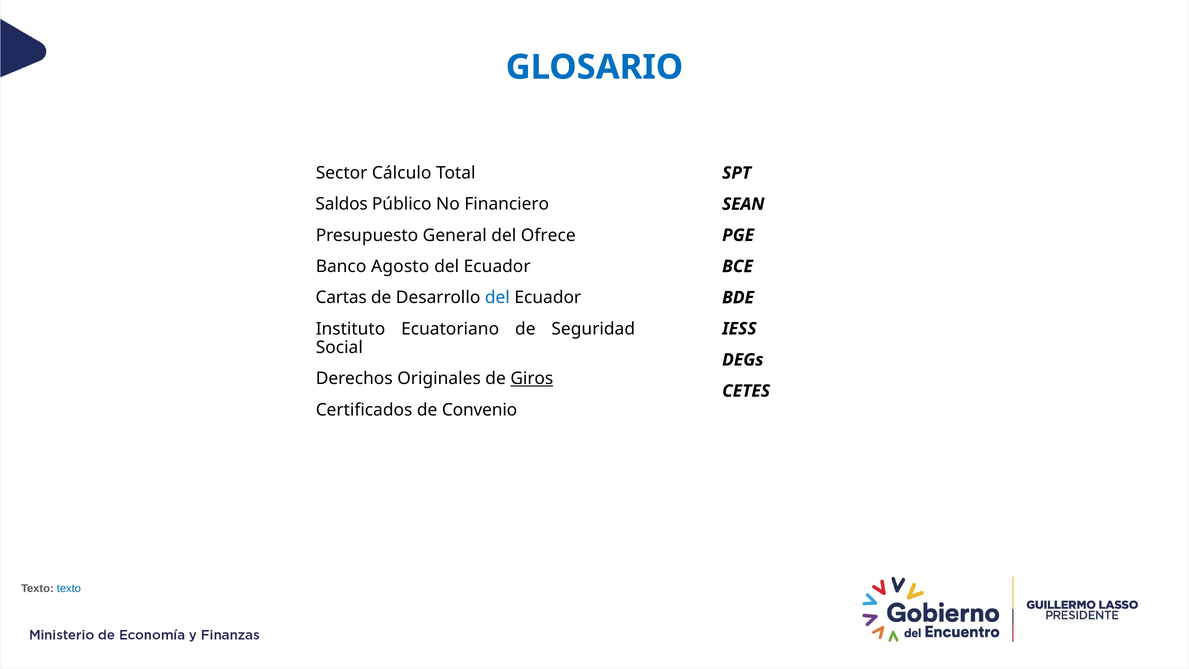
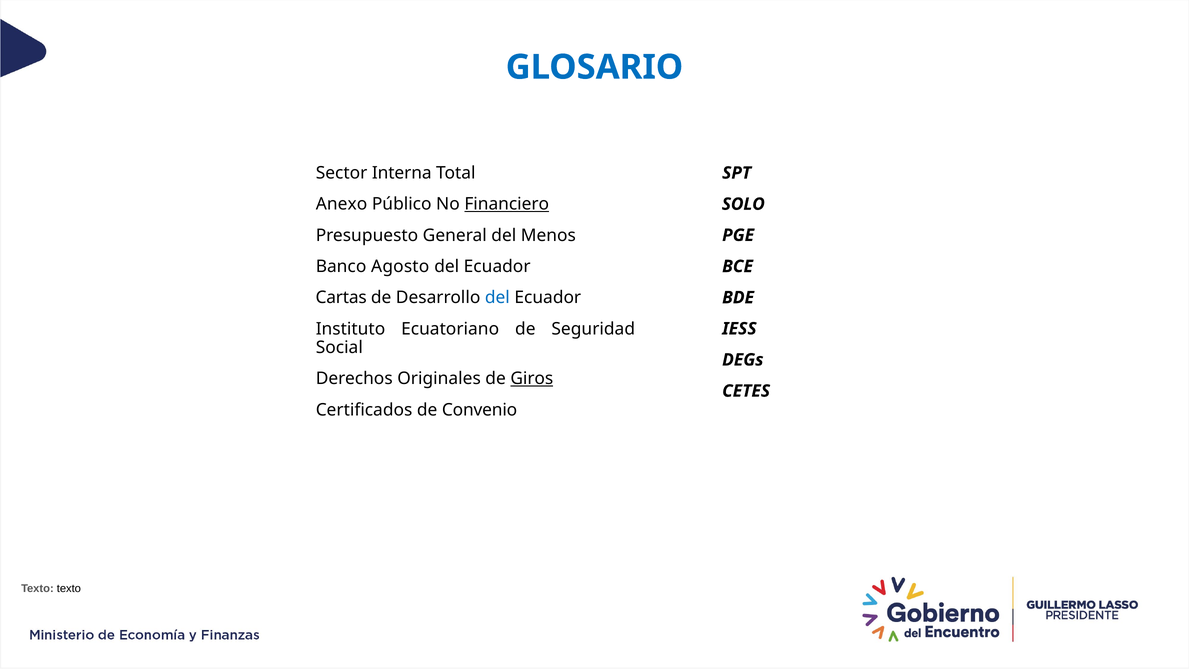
Cálculo: Cálculo -> Interna
Saldos: Saldos -> Anexo
Financiero underline: none -> present
SEAN: SEAN -> SOLO
Ofrece: Ofrece -> Menos
texto at (69, 588) colour: blue -> black
